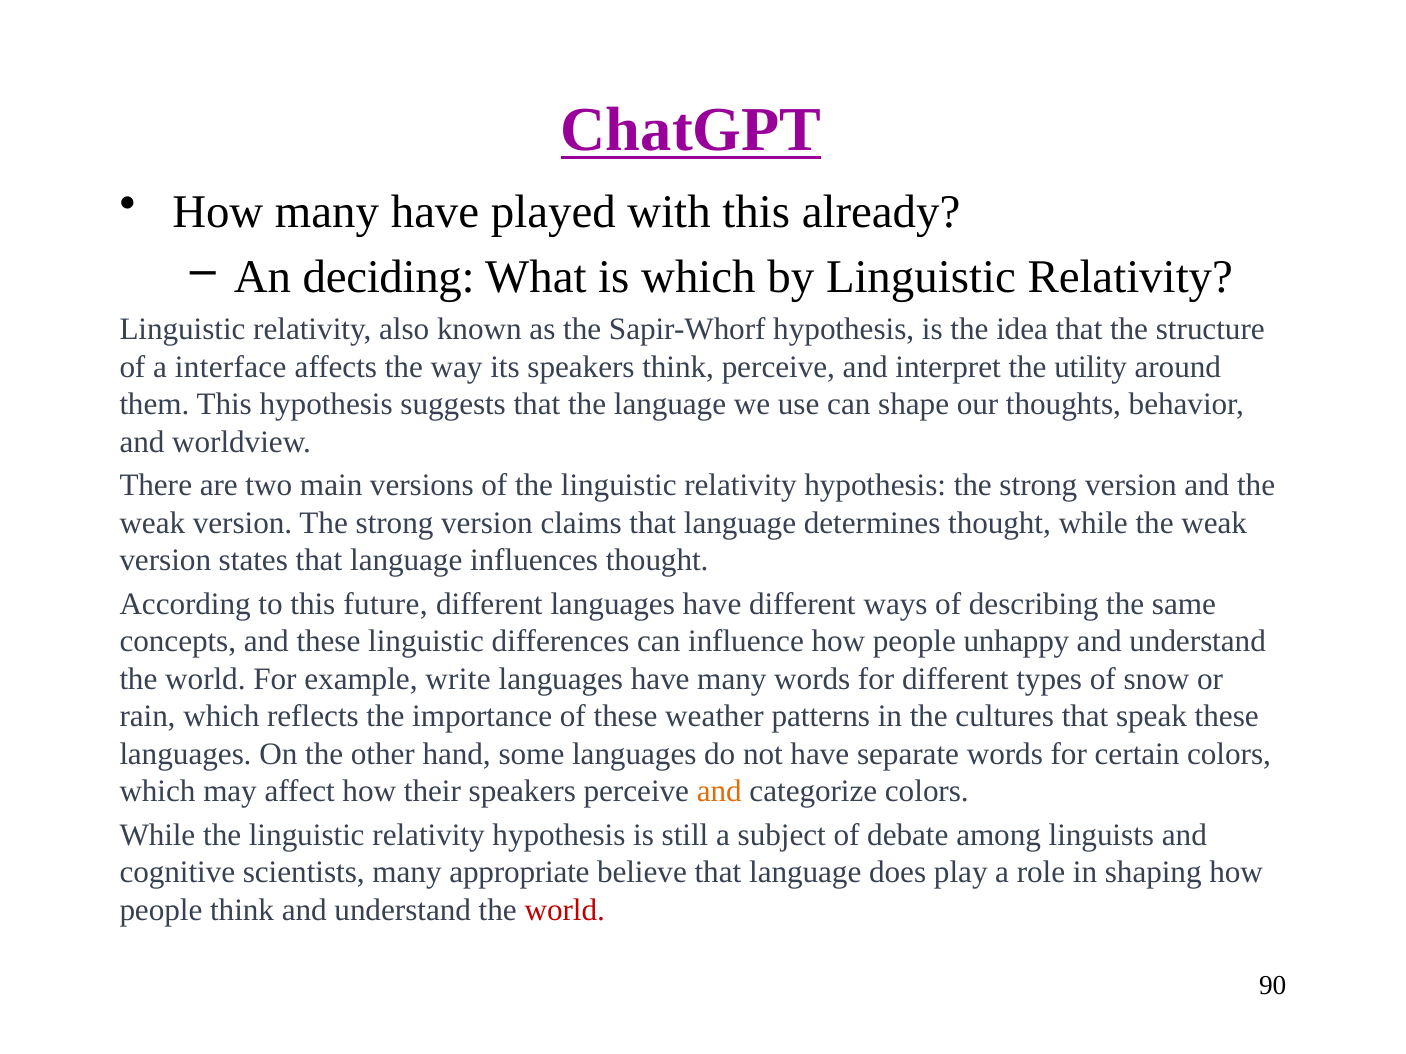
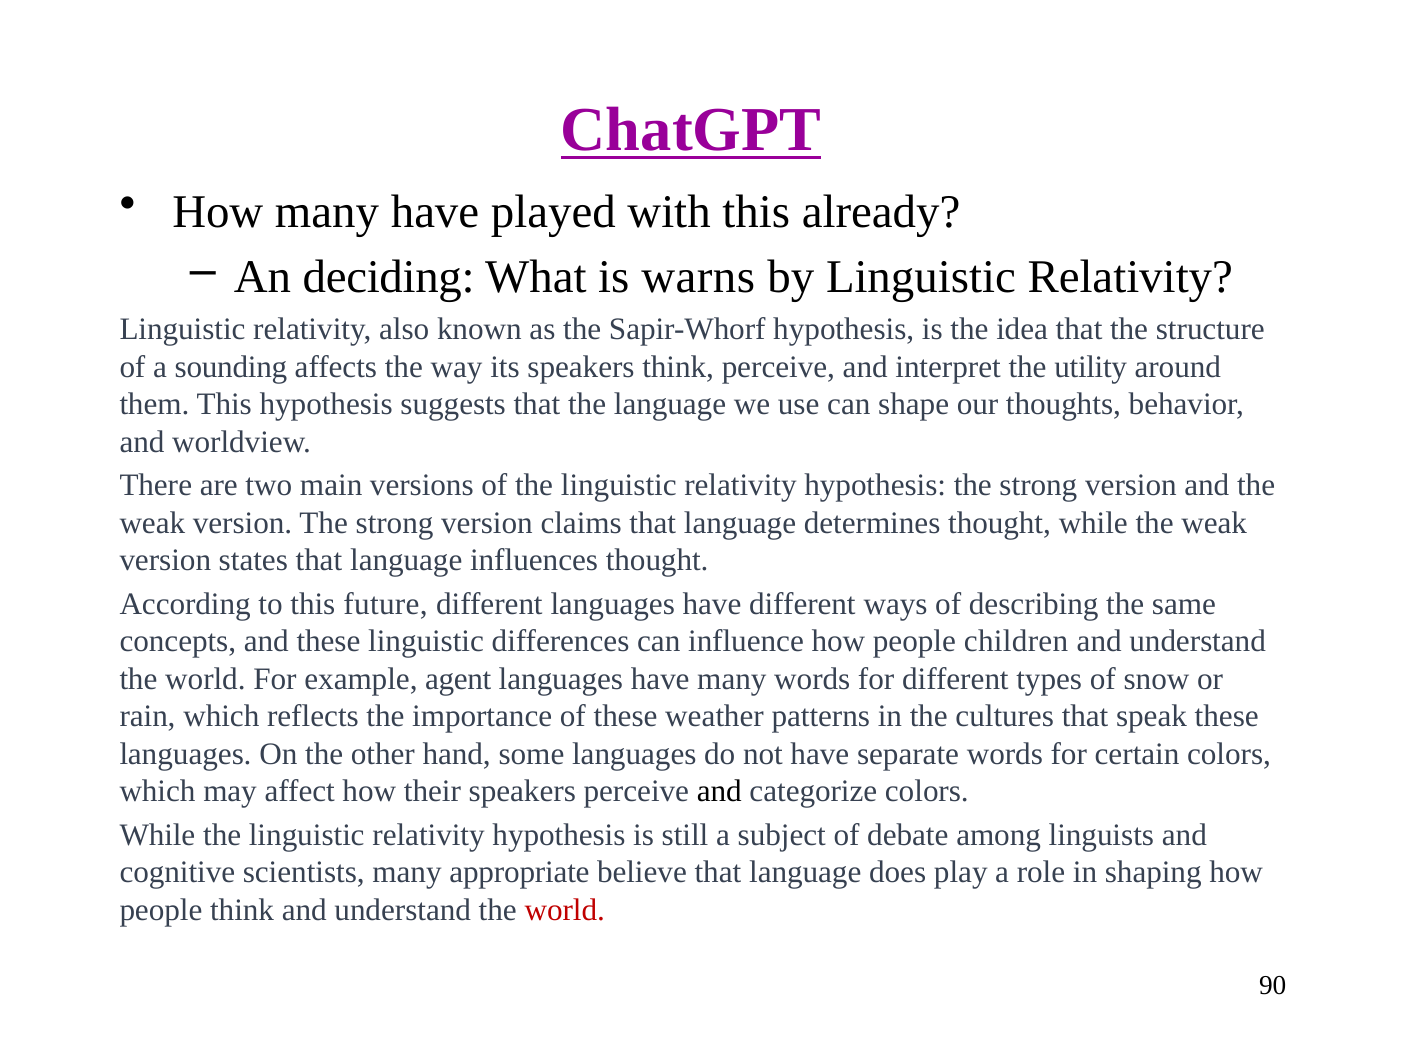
is which: which -> warns
interface: interface -> sounding
unhappy: unhappy -> children
write: write -> agent
and at (719, 792) colour: orange -> black
